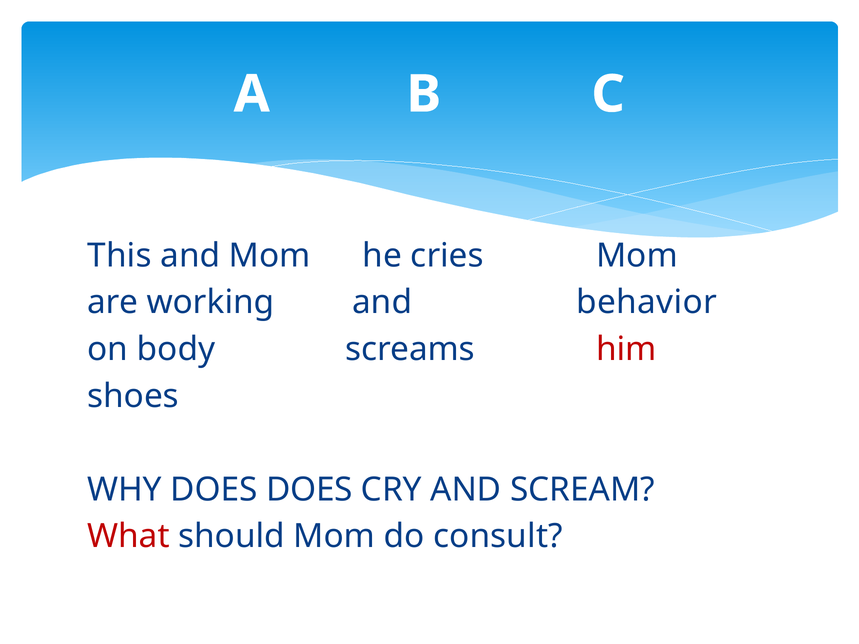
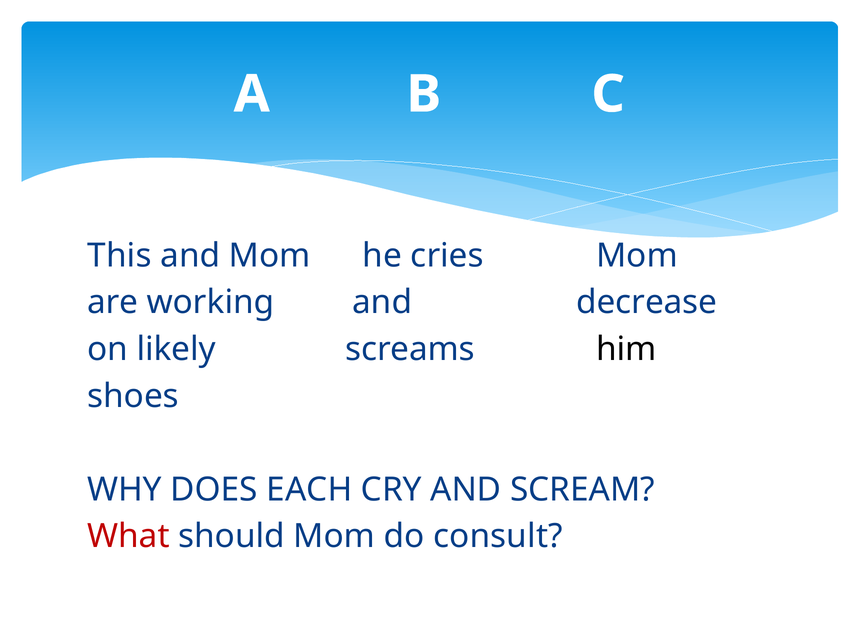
behavior: behavior -> decrease
body: body -> likely
him colour: red -> black
DOES DOES: DOES -> EACH
